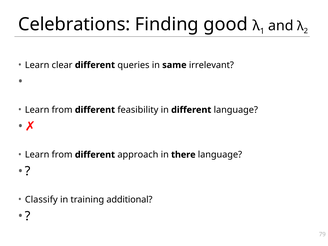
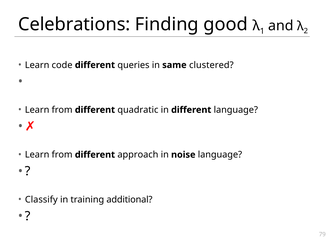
clear: clear -> code
irrelevant: irrelevant -> clustered
feasibility: feasibility -> quadratic
there: there -> noise
